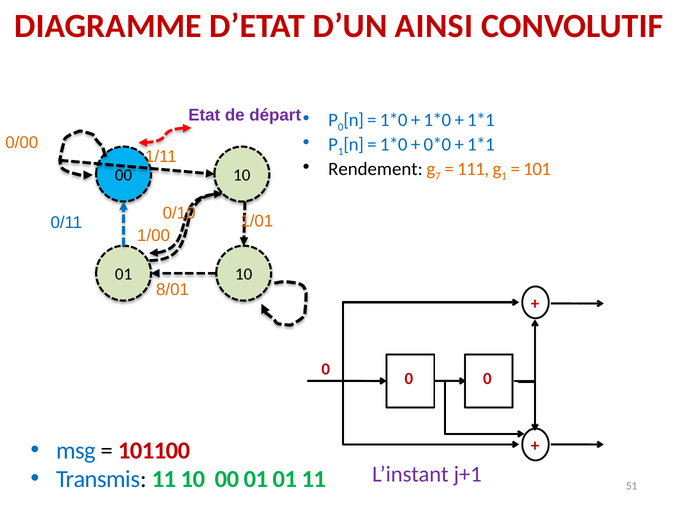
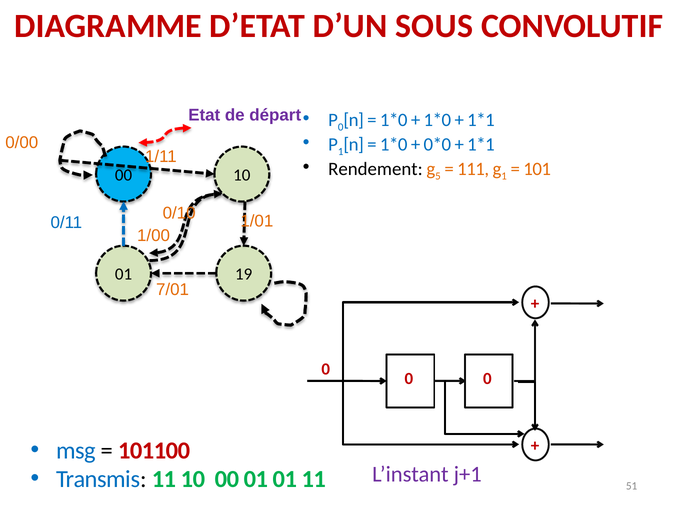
AINSI: AINSI -> SOUS
7: 7 -> 5
01 10: 10 -> 19
8/01: 8/01 -> 7/01
